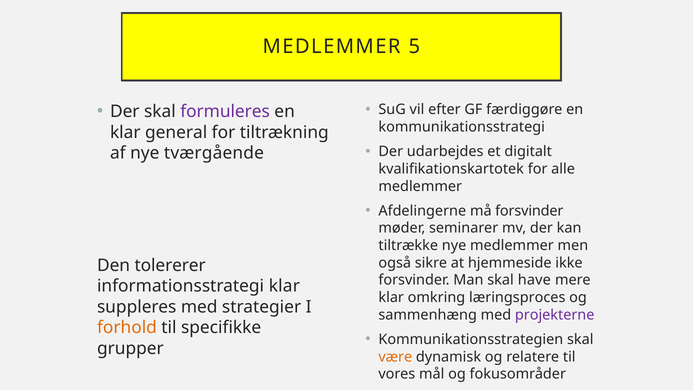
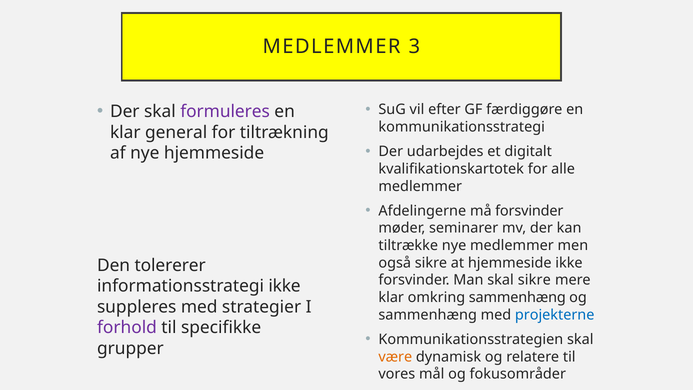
5: 5 -> 3
nye tværgående: tværgående -> hjemmeside
skal have: have -> sikre
informationsstrategi klar: klar -> ikke
omkring læringsproces: læringsproces -> sammenhæng
projekterne colour: purple -> blue
forhold colour: orange -> purple
